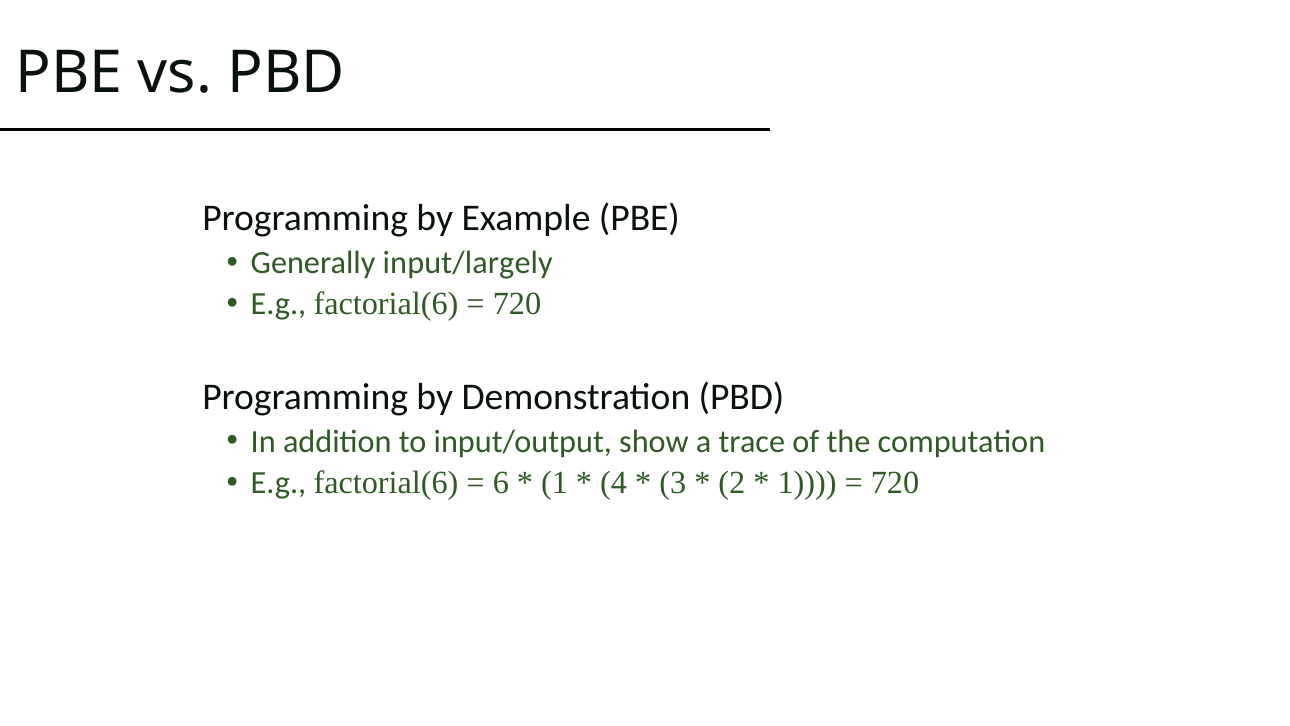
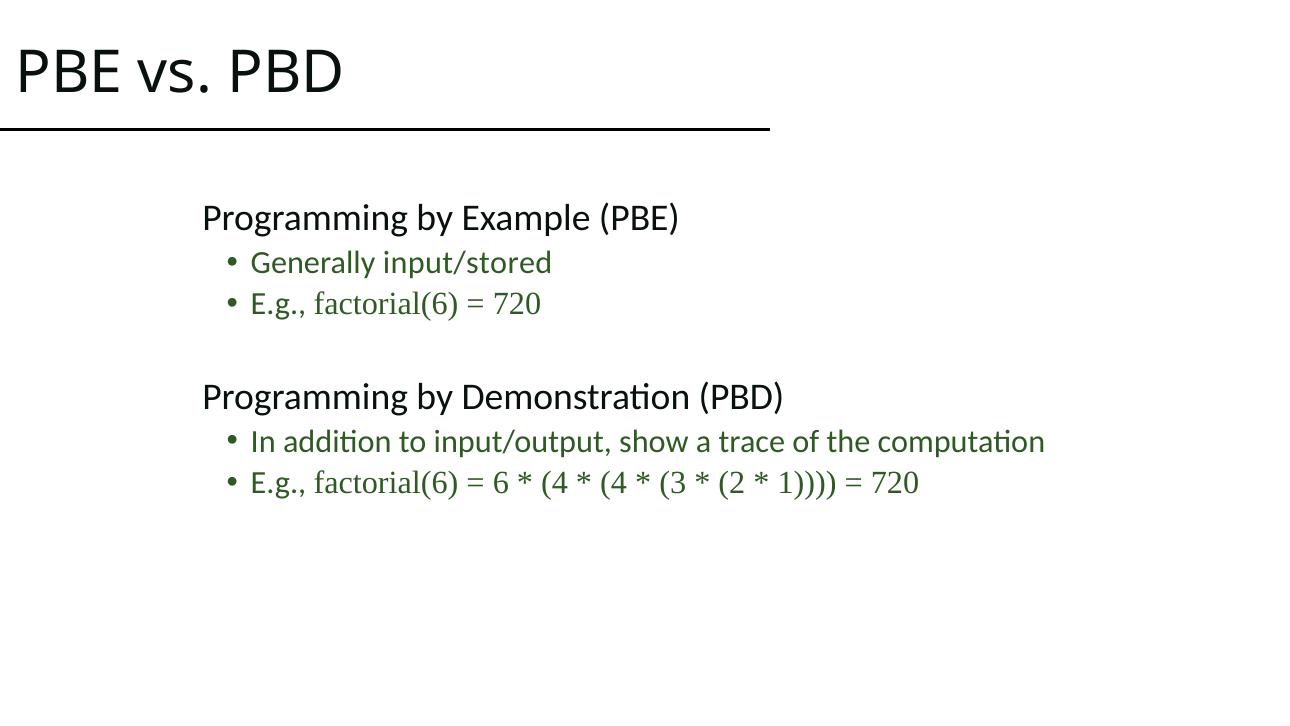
input/largely: input/largely -> input/stored
1 at (555, 483): 1 -> 4
